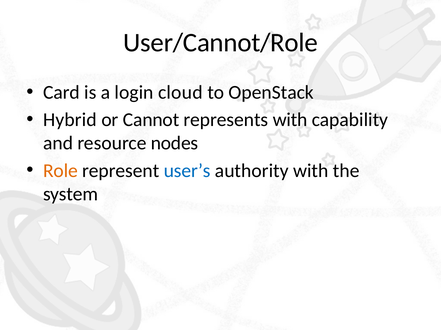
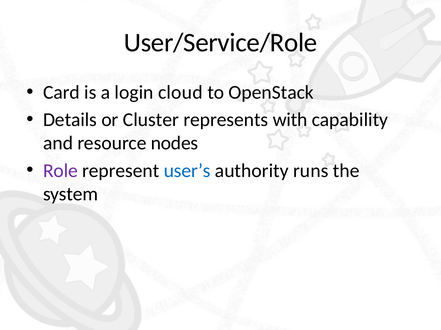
User/Cannot/Role: User/Cannot/Role -> User/Service/Role
Hybrid: Hybrid -> Details
Cannot: Cannot -> Cluster
Role colour: orange -> purple
authority with: with -> runs
